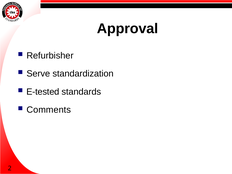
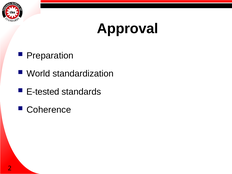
Refurbisher: Refurbisher -> Preparation
Serve: Serve -> World
Comments: Comments -> Coherence
